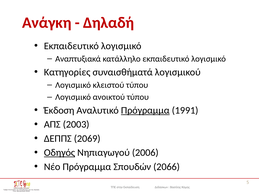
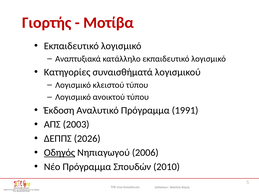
Ανάγκη: Ανάγκη -> Γιορτής
Δηλαδή: Δηλαδή -> Μοτίβα
Πρόγραμμα at (145, 111) underline: present -> none
2069: 2069 -> 2026
2066: 2066 -> 2010
